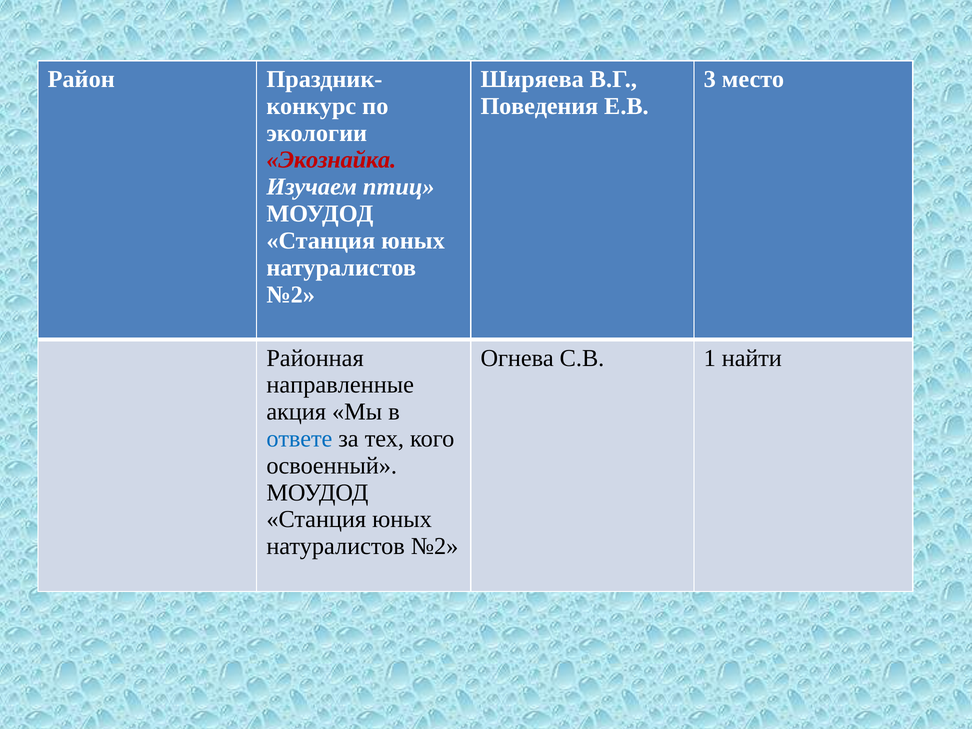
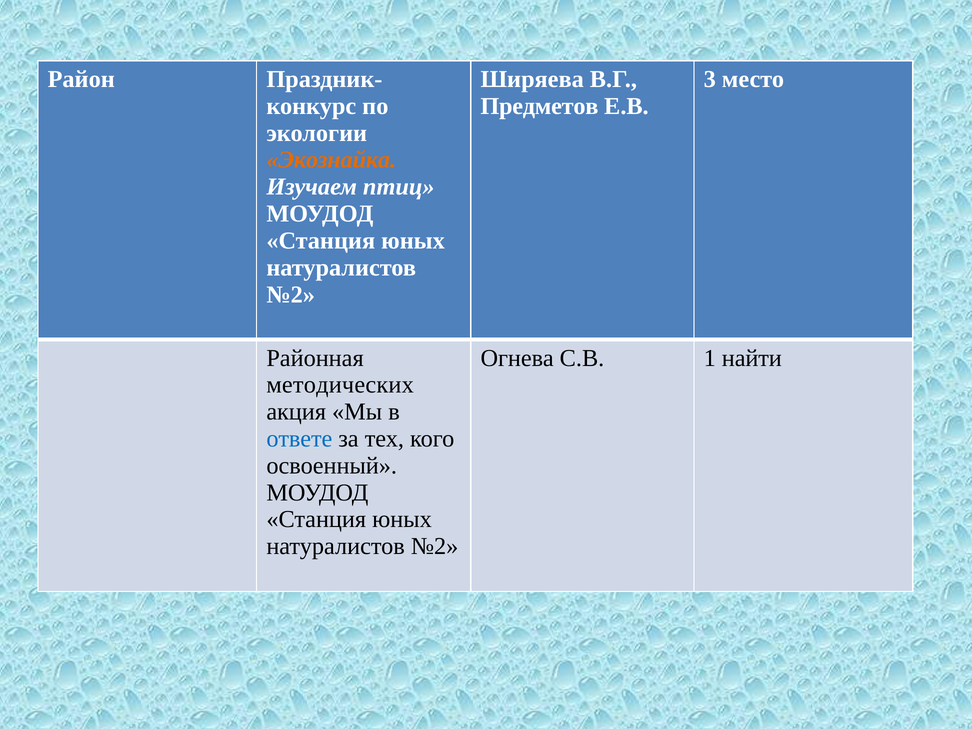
Поведения: Поведения -> Предметов
Экознайка colour: red -> orange
направленные: направленные -> методических
